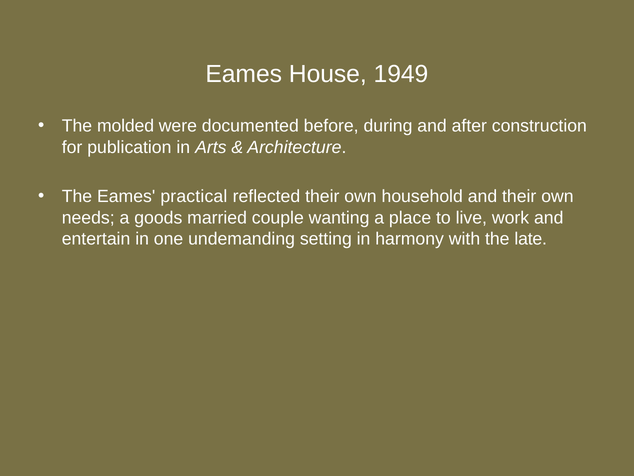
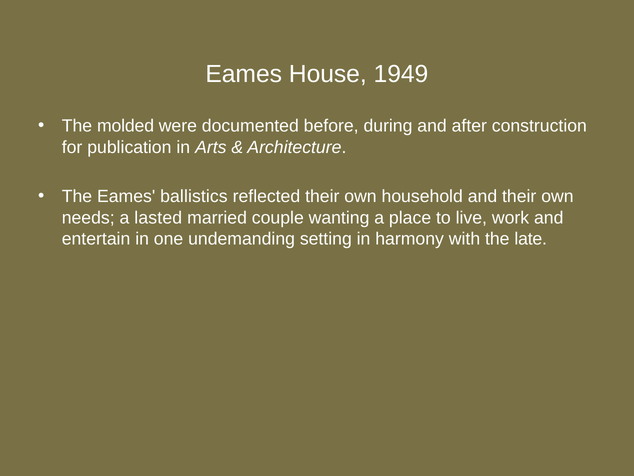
practical: practical -> ballistics
goods: goods -> lasted
